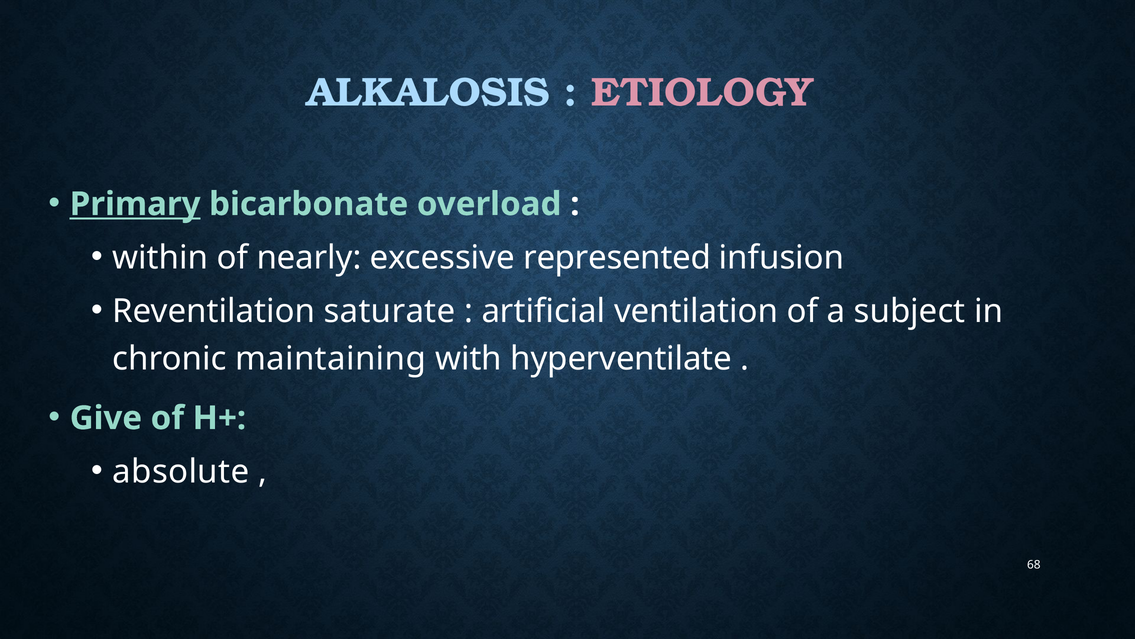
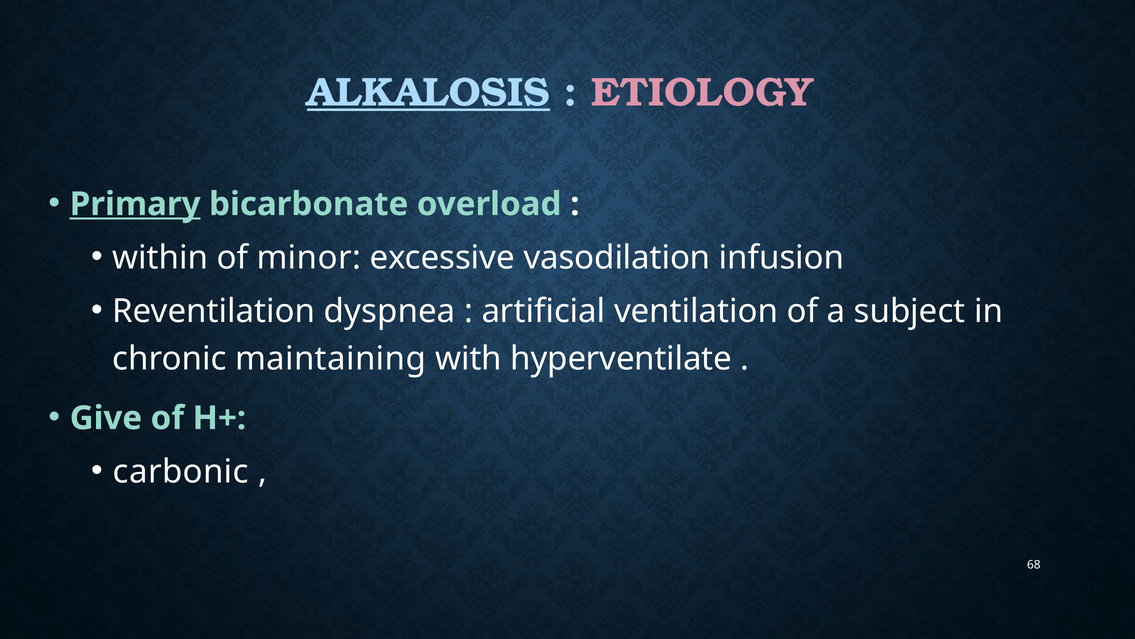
ALKALOSIS underline: none -> present
nearly: nearly -> minor
represented: represented -> vasodilation
saturate: saturate -> dyspnea
absolute: absolute -> carbonic
